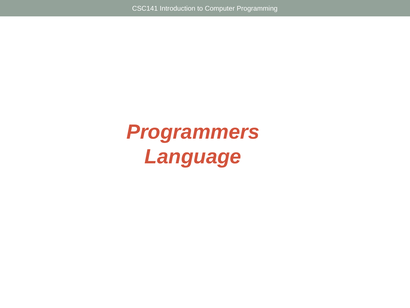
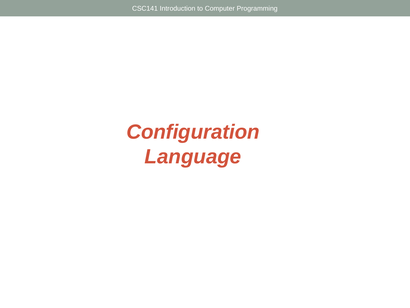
Programmers: Programmers -> Configuration
